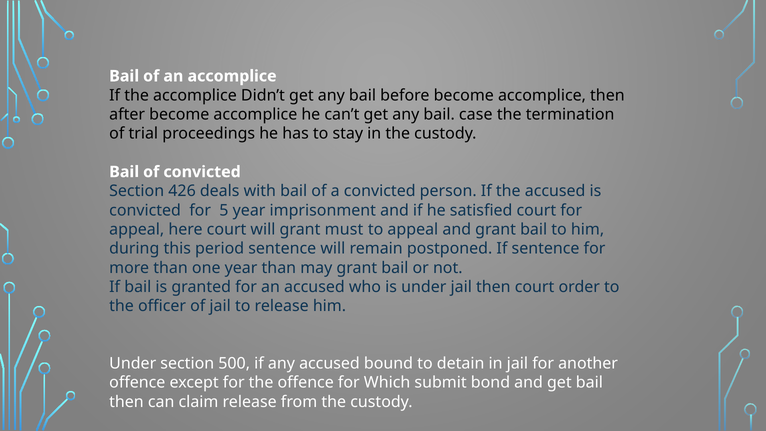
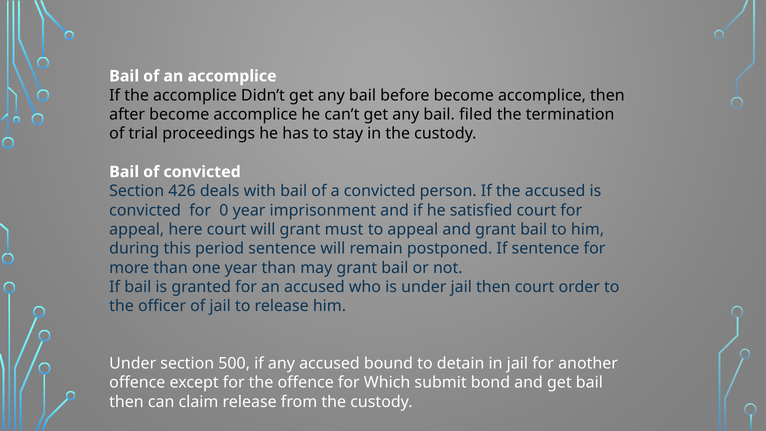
case: case -> filed
5: 5 -> 0
